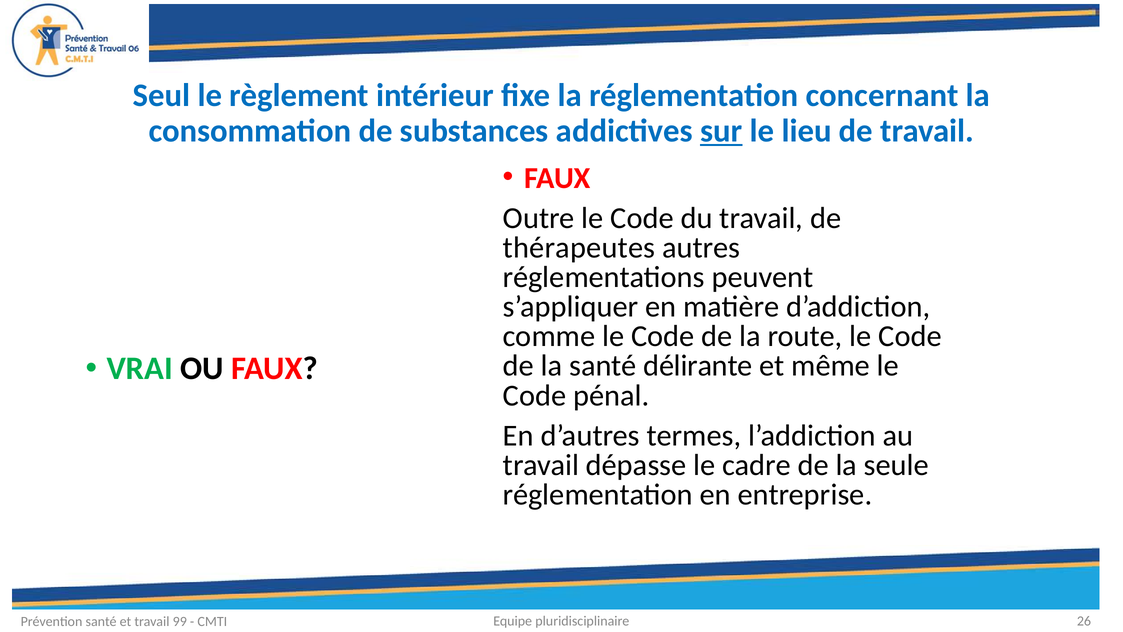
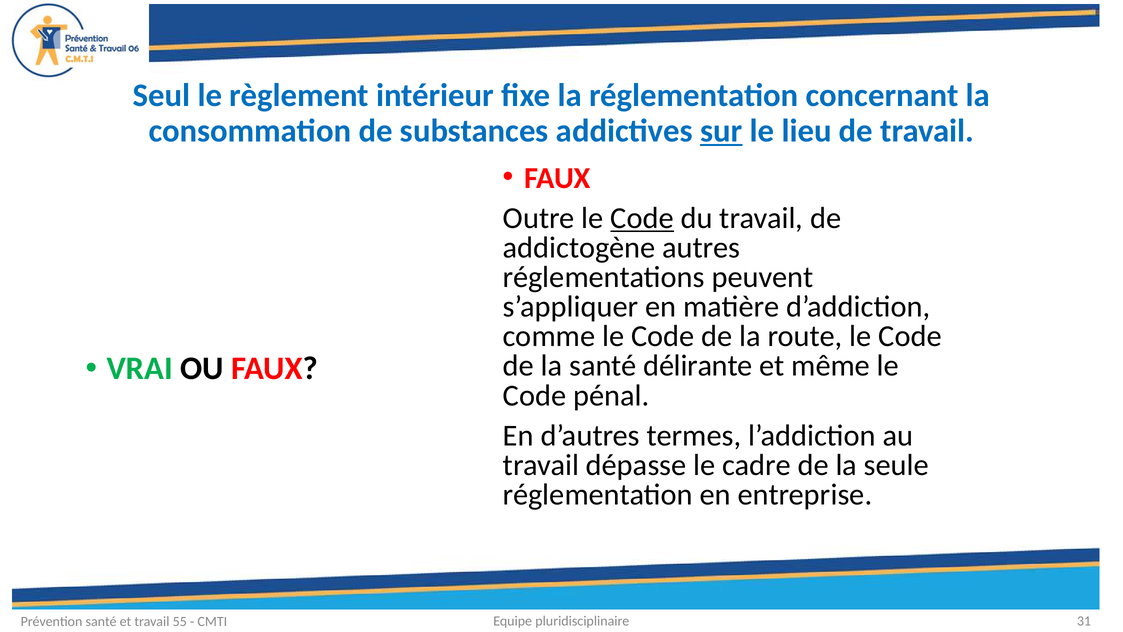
Code at (642, 218) underline: none -> present
thérapeutes: thérapeutes -> addictogène
99: 99 -> 55
26: 26 -> 31
